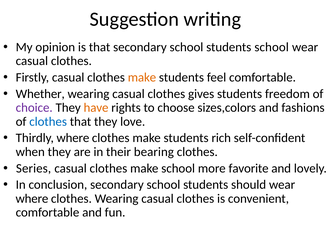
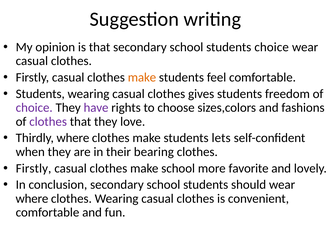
students school: school -> choice
Whether at (40, 94): Whether -> Students
have colour: orange -> purple
clothes at (48, 122) colour: blue -> purple
rich: rich -> lets
Series at (34, 168): Series -> Firstly
